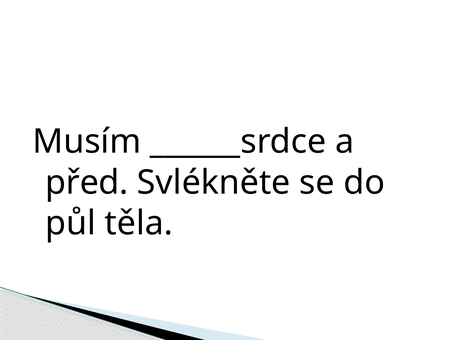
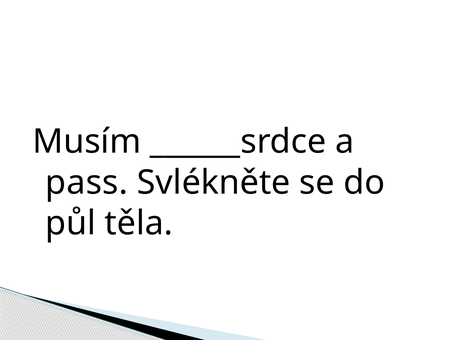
před: před -> pass
